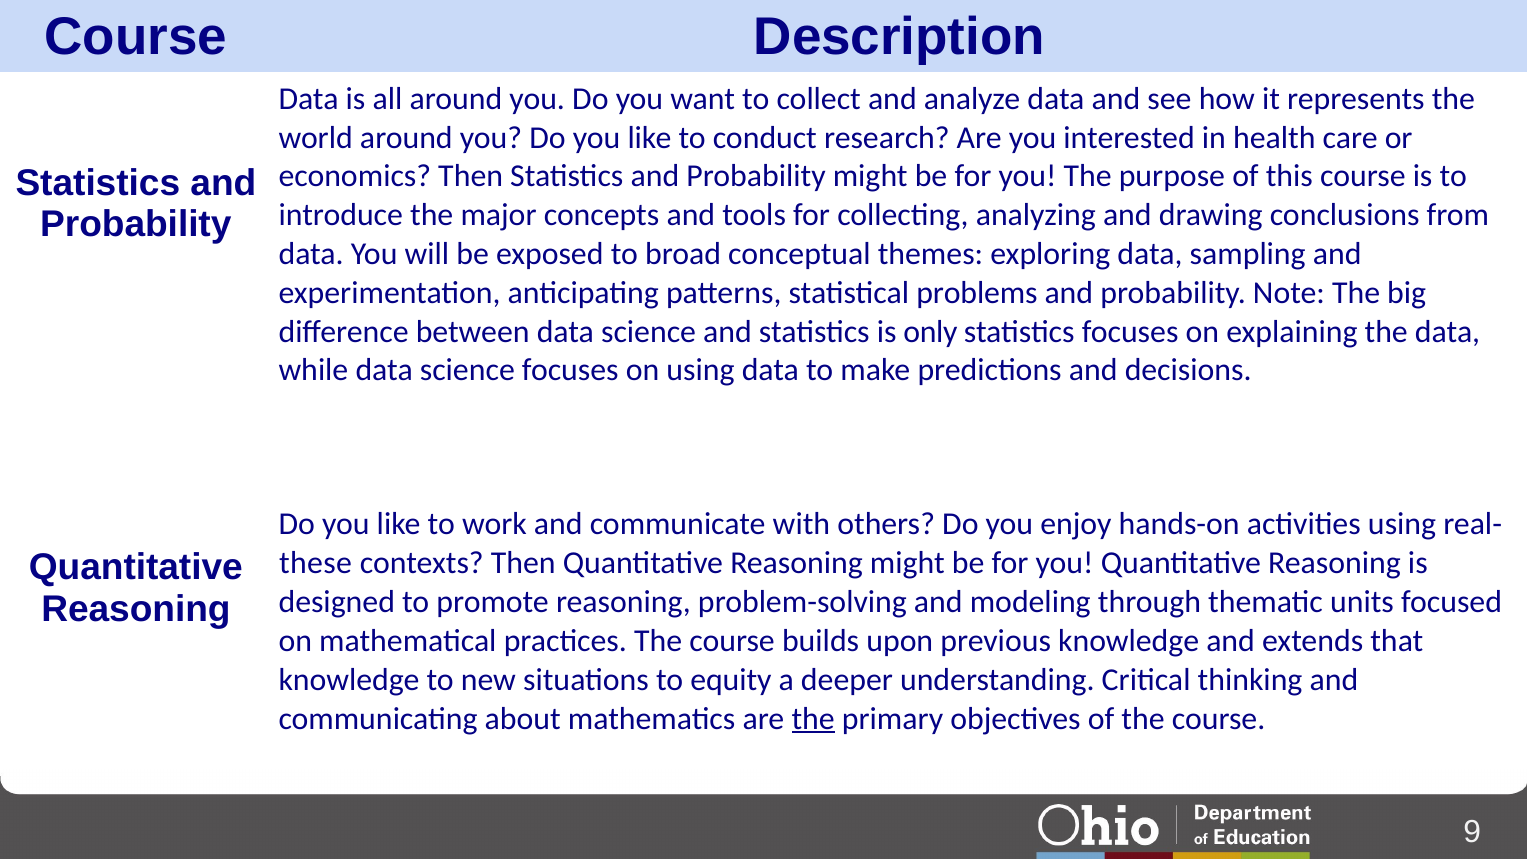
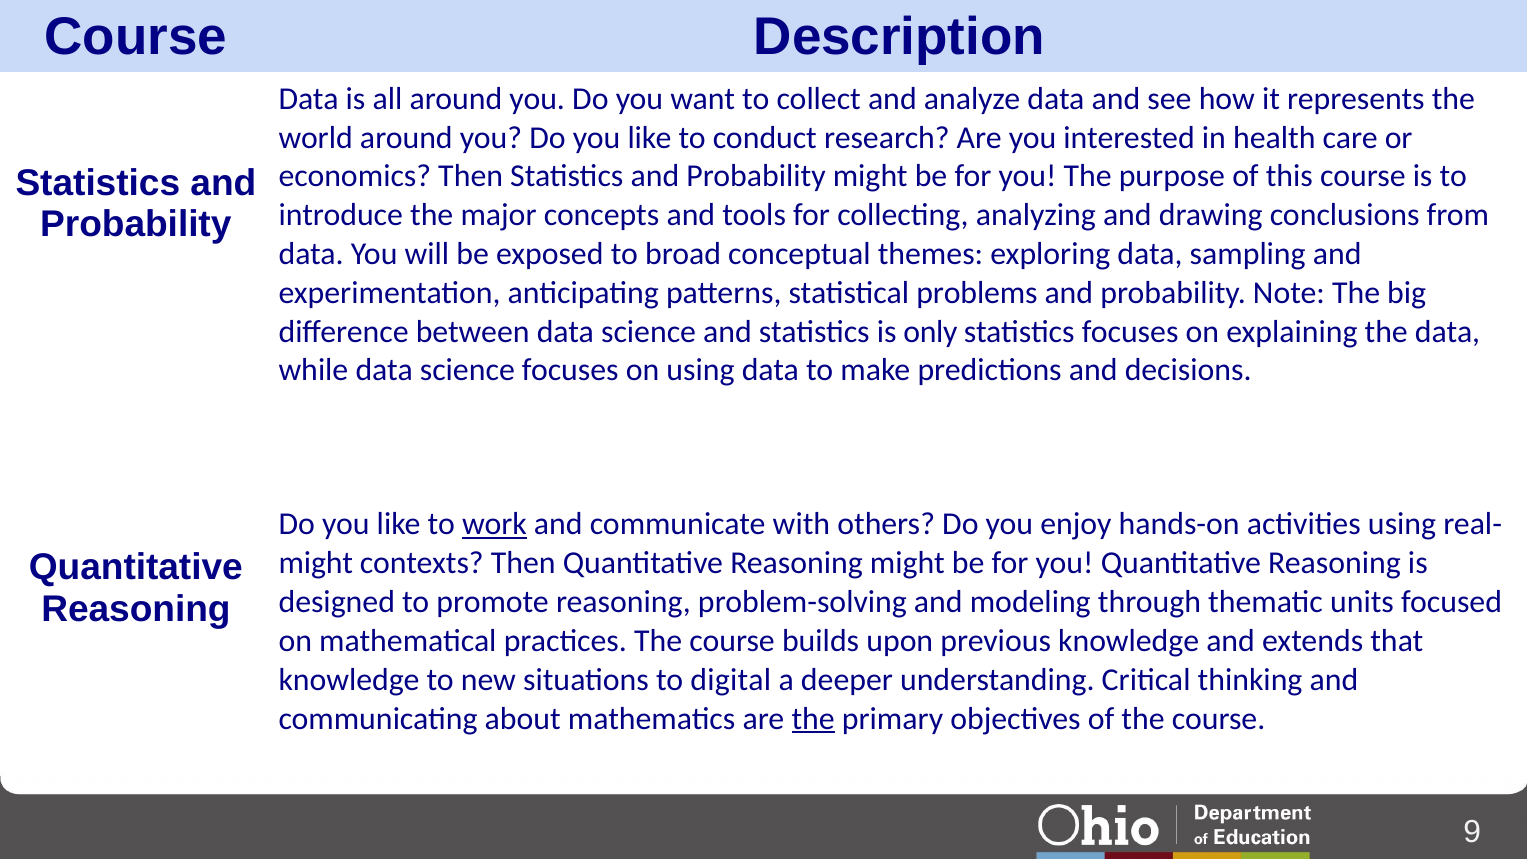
work underline: none -> present
these at (316, 563): these -> might
equity: equity -> digital
